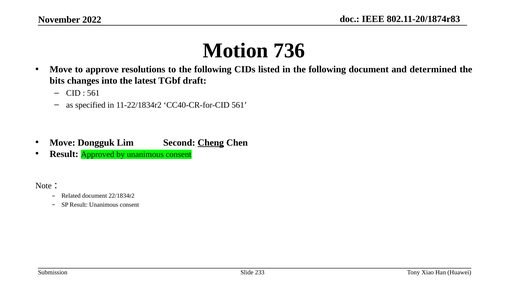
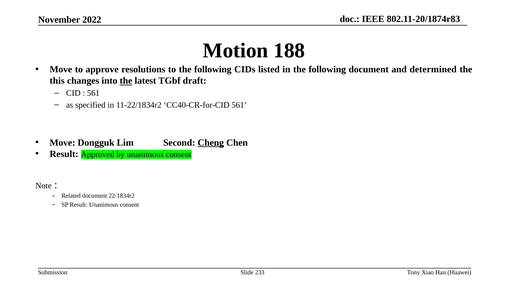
736: 736 -> 188
bits: bits -> this
the at (126, 81) underline: none -> present
